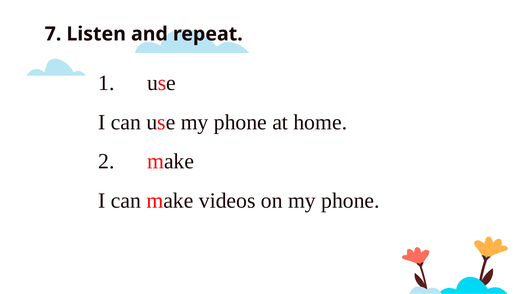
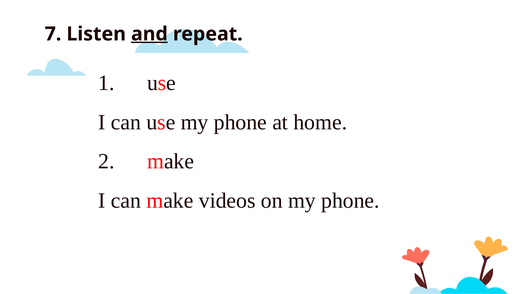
and underline: none -> present
